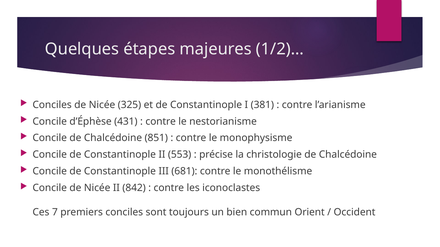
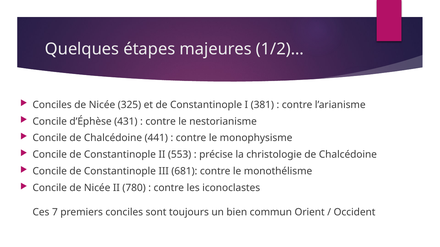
851: 851 -> 441
842: 842 -> 780
